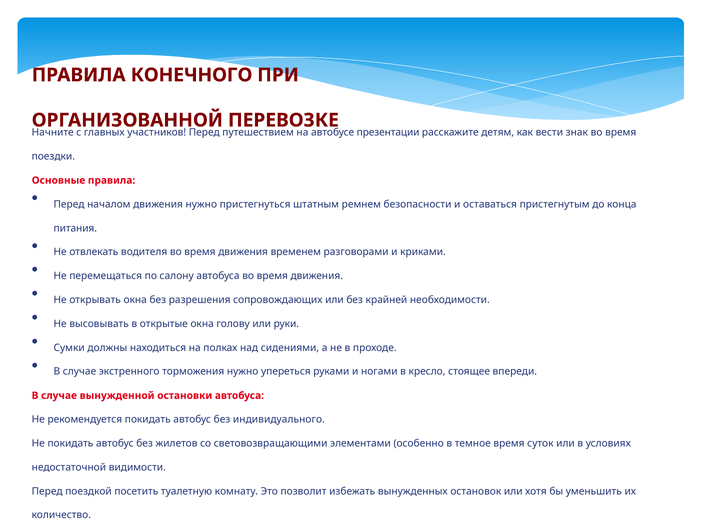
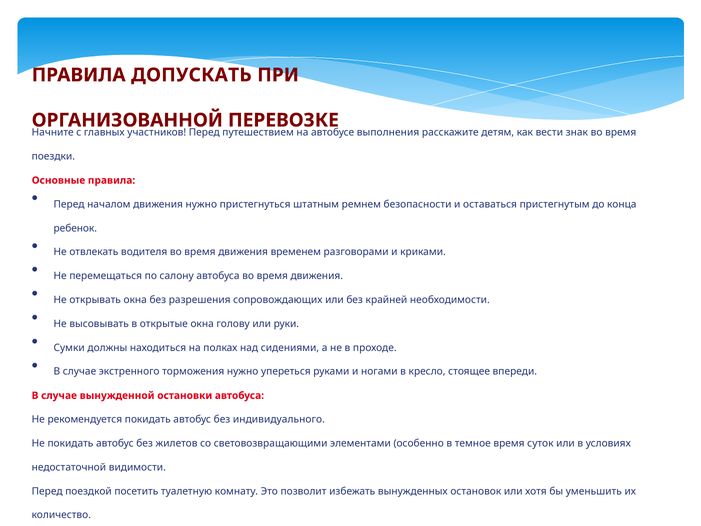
КОНЕЧНОГО: КОНЕЧНОГО -> ДОПУСКАТЬ
презентации: презентации -> выполнения
питания: питания -> ребенок
